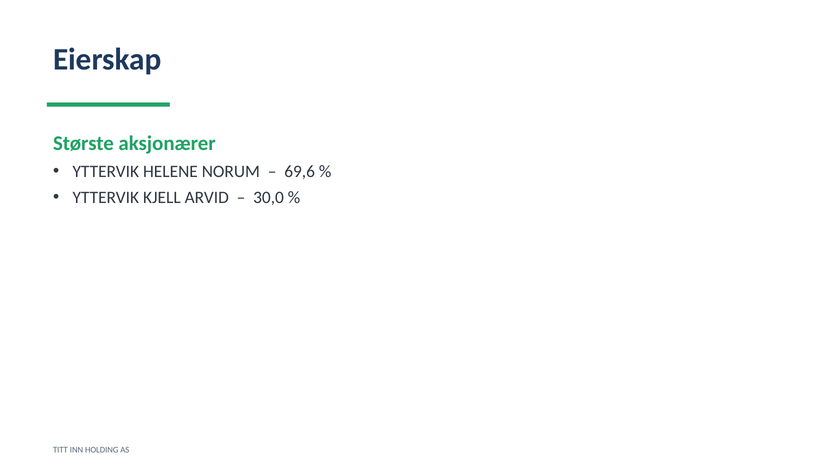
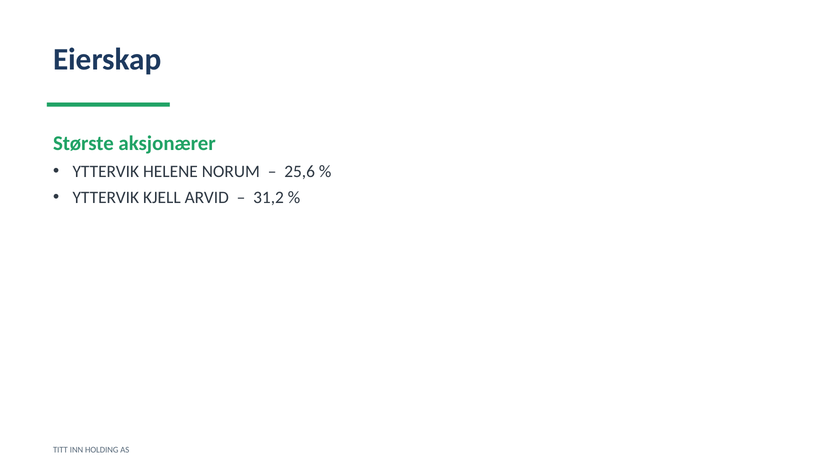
69,6: 69,6 -> 25,6
30,0: 30,0 -> 31,2
